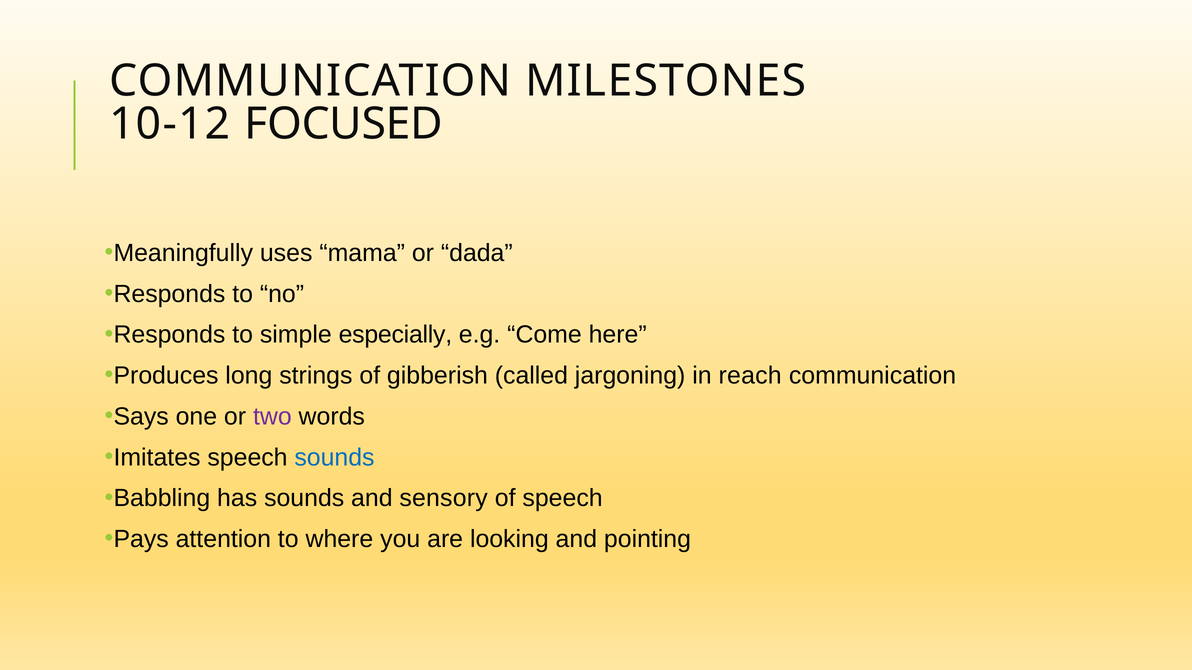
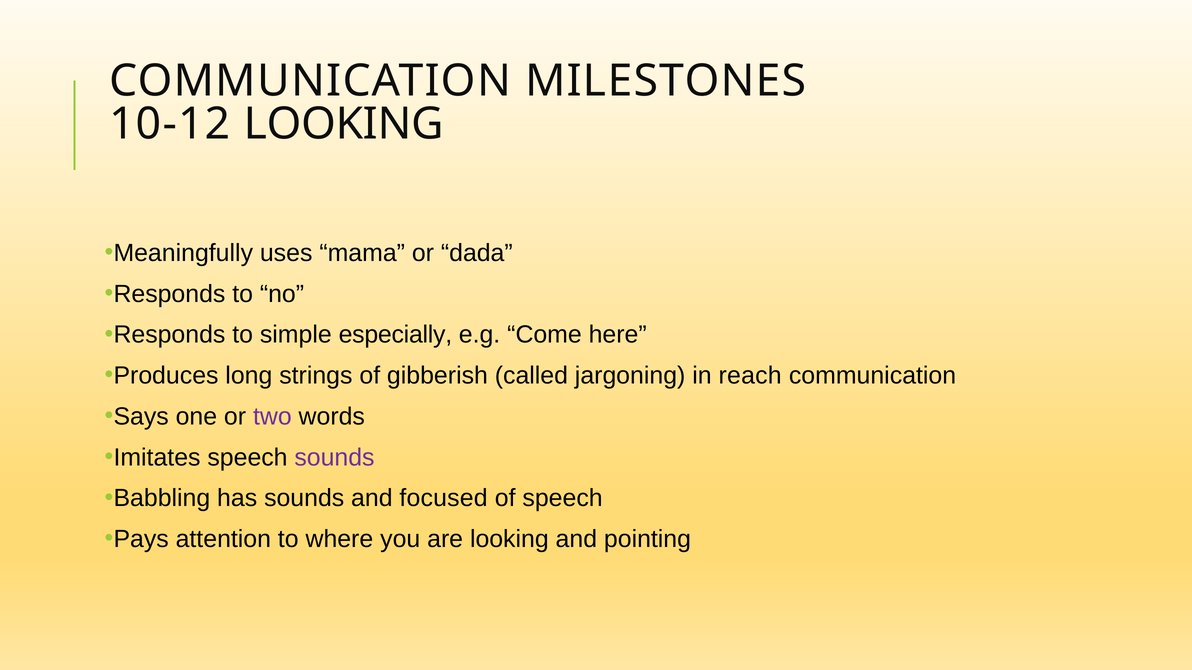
10-12 FOCUSED: FOCUSED -> LOOKING
sounds at (334, 458) colour: blue -> purple
sensory: sensory -> focused
